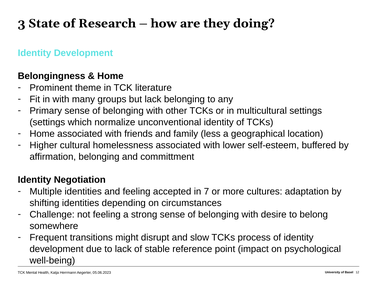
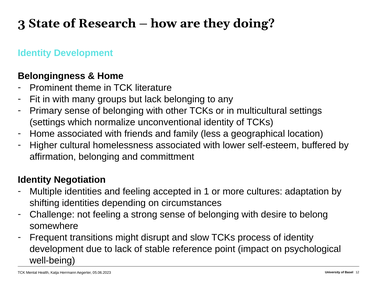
7: 7 -> 1
